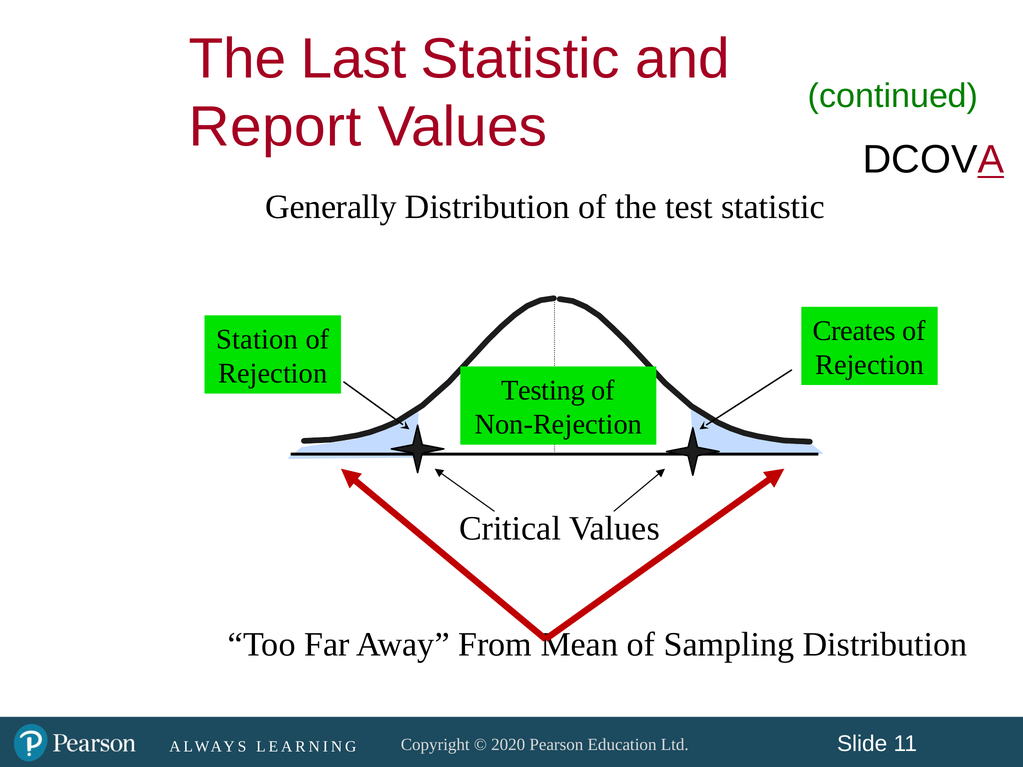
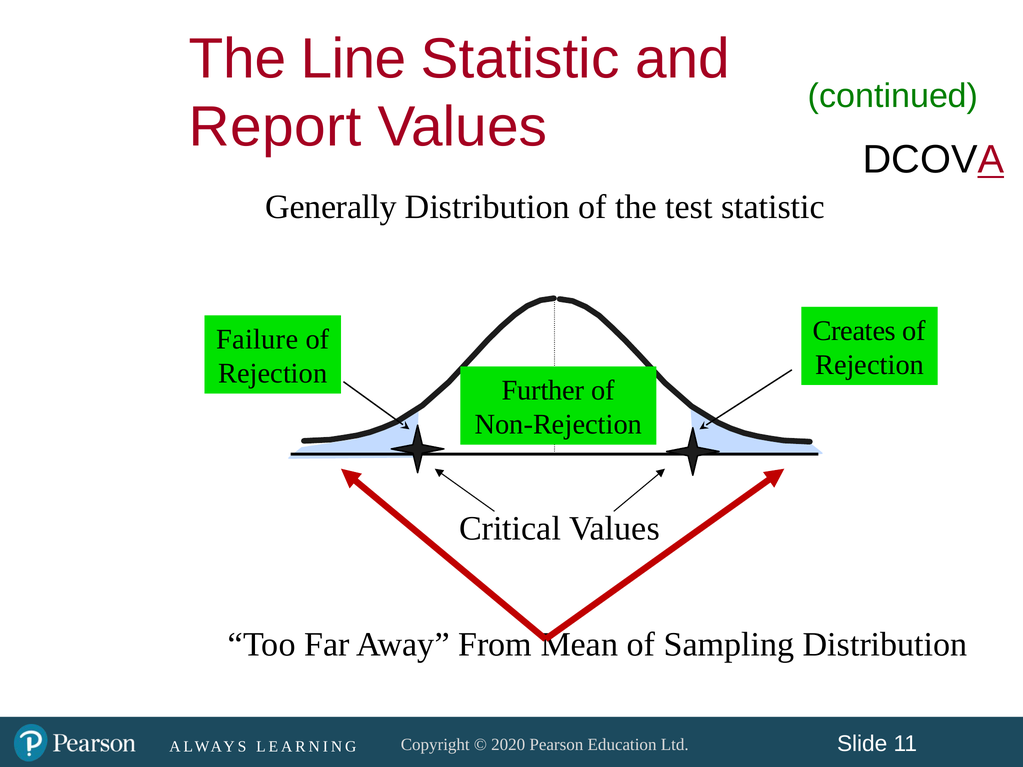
Last: Last -> Line
Station: Station -> Failure
Testing: Testing -> Further
